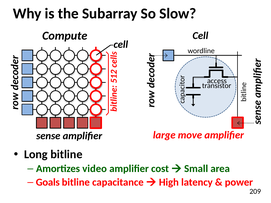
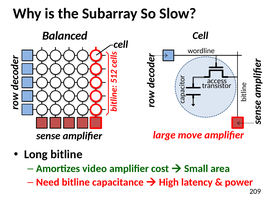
Compute: Compute -> Balanced
Goals: Goals -> Need
